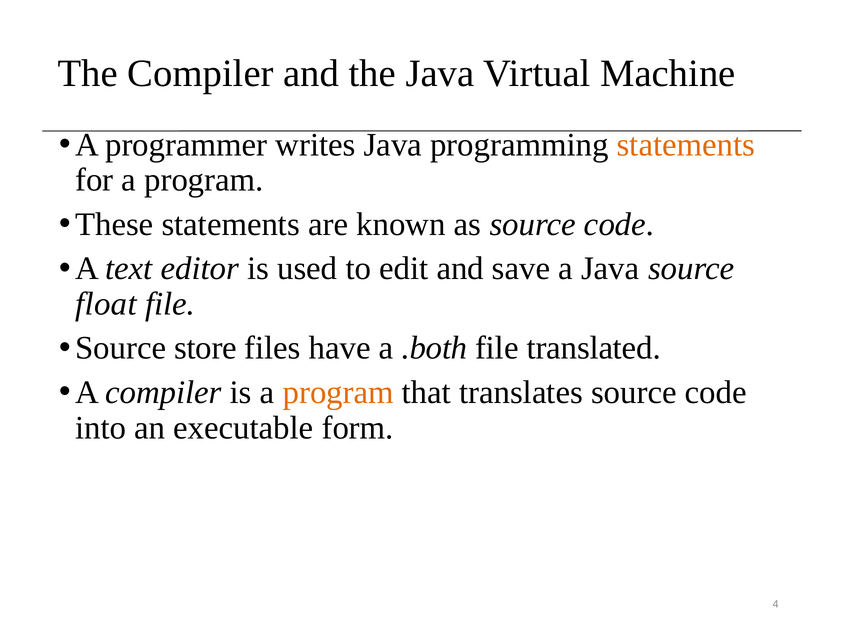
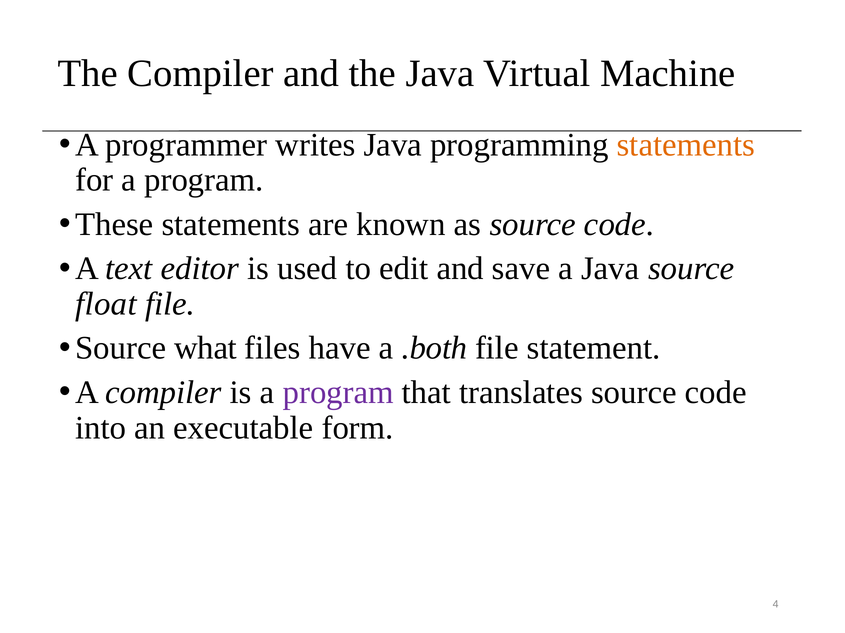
store: store -> what
translated: translated -> statement
program at (338, 393) colour: orange -> purple
